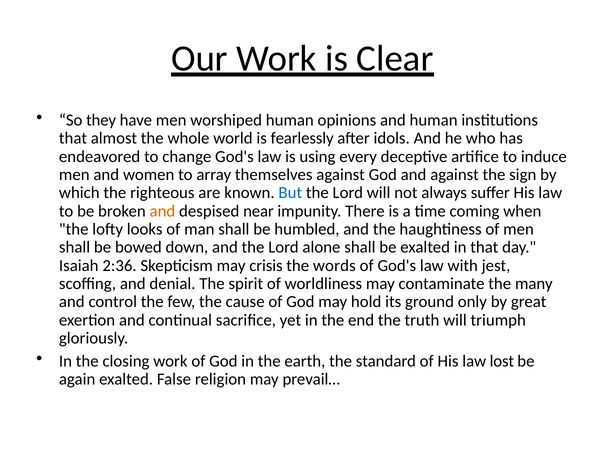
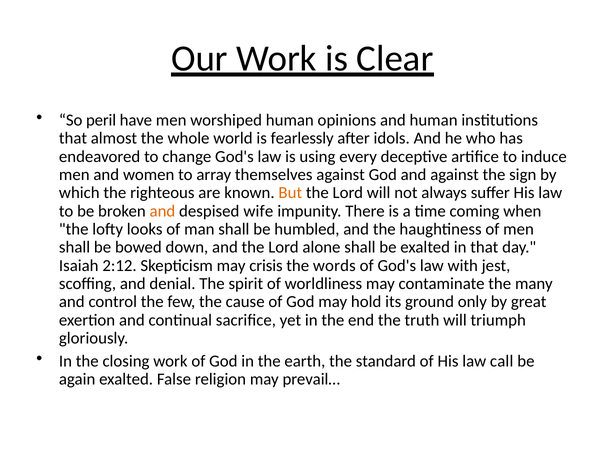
they: they -> peril
But colour: blue -> orange
near: near -> wife
2:36: 2:36 -> 2:12
lost: lost -> call
